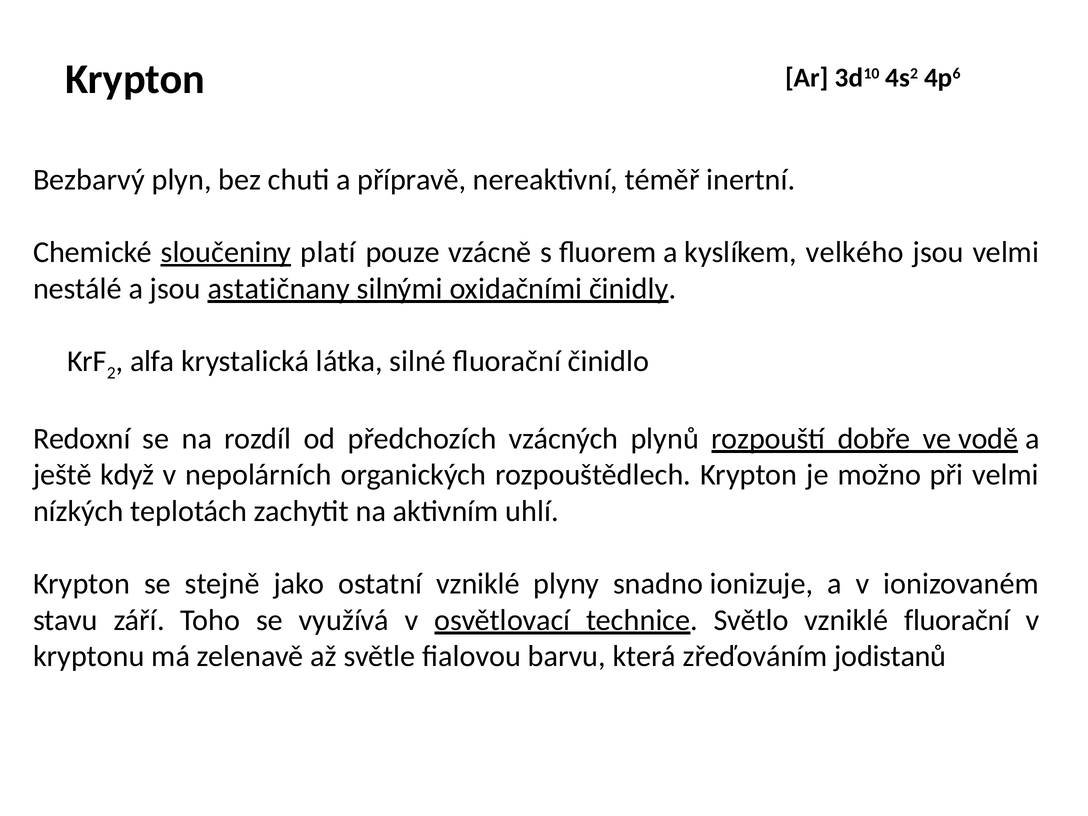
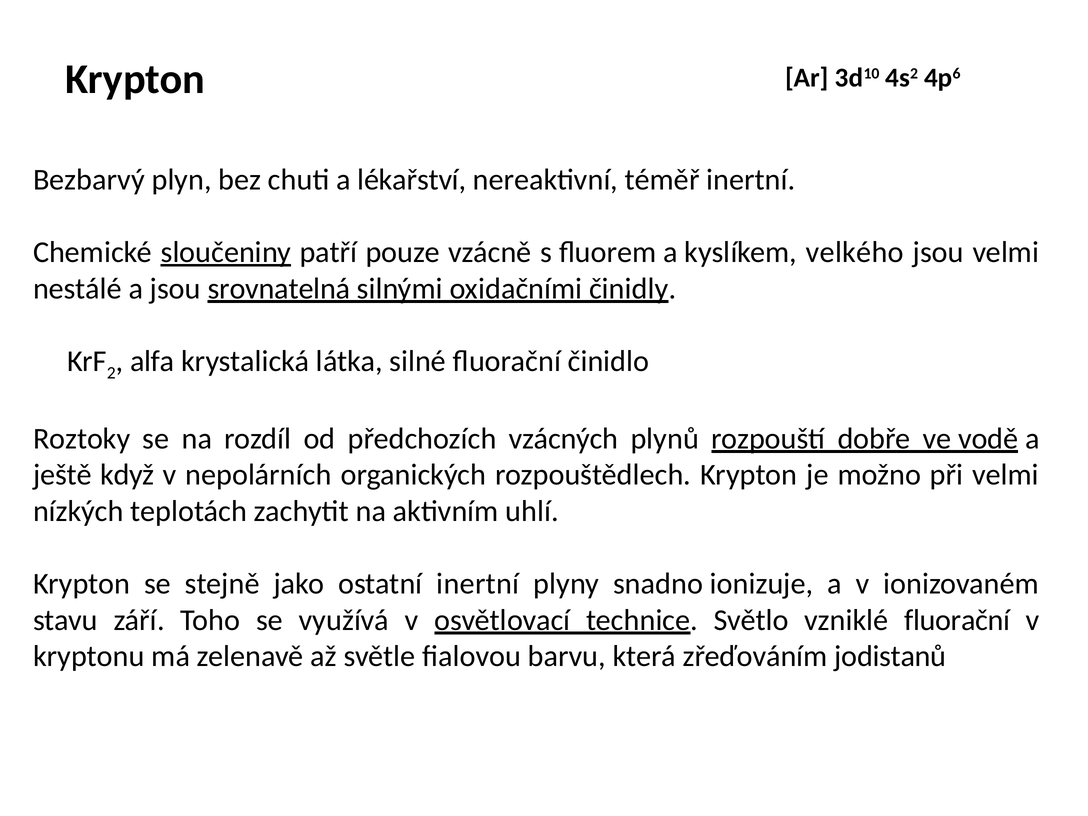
přípravě: přípravě -> lékařství
platí: platí -> patří
astatičnany: astatičnany -> srovnatelná
Redoxní: Redoxní -> Roztoky
ostatní vzniklé: vzniklé -> inertní
